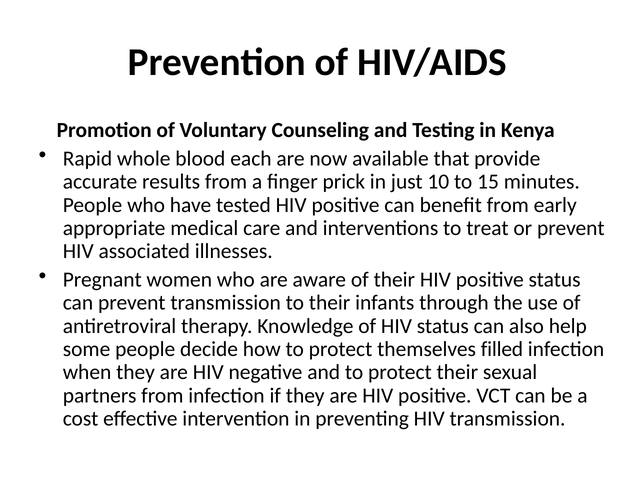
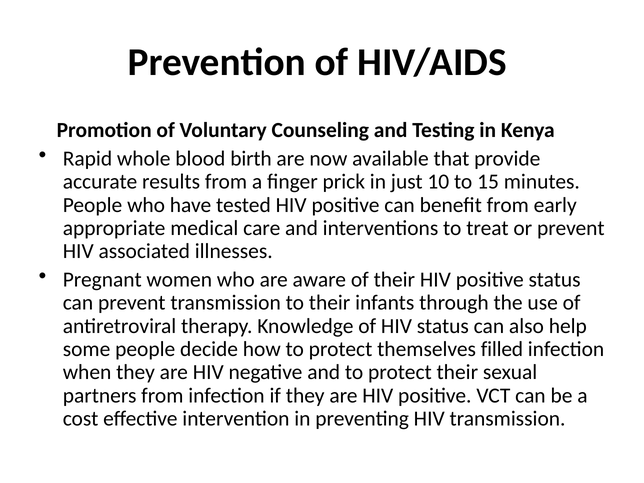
each: each -> birth
